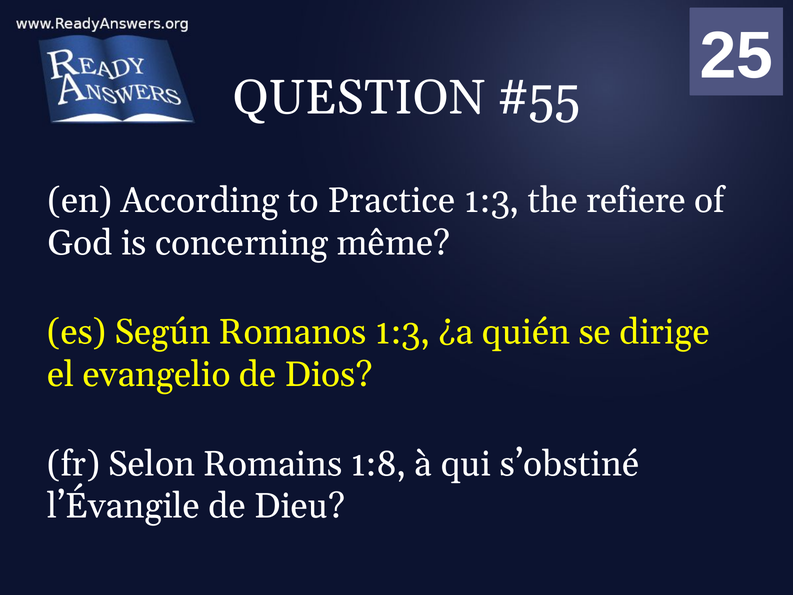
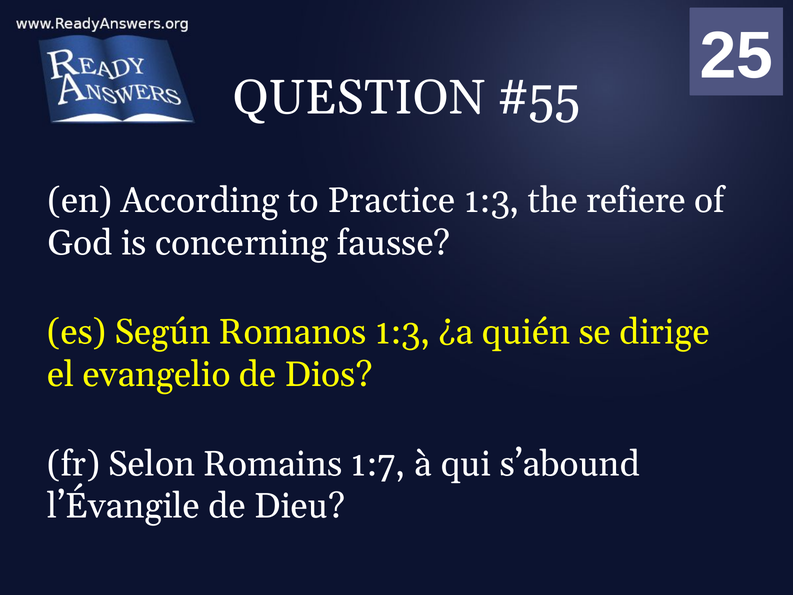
même: même -> fausse
1:8: 1:8 -> 1:7
s’obstiné: s’obstiné -> s’abound
